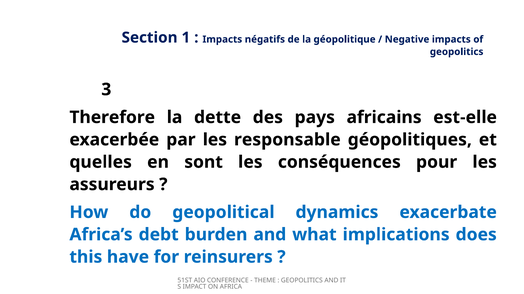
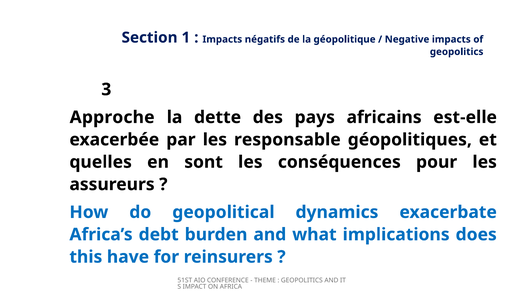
Therefore: Therefore -> Approche
